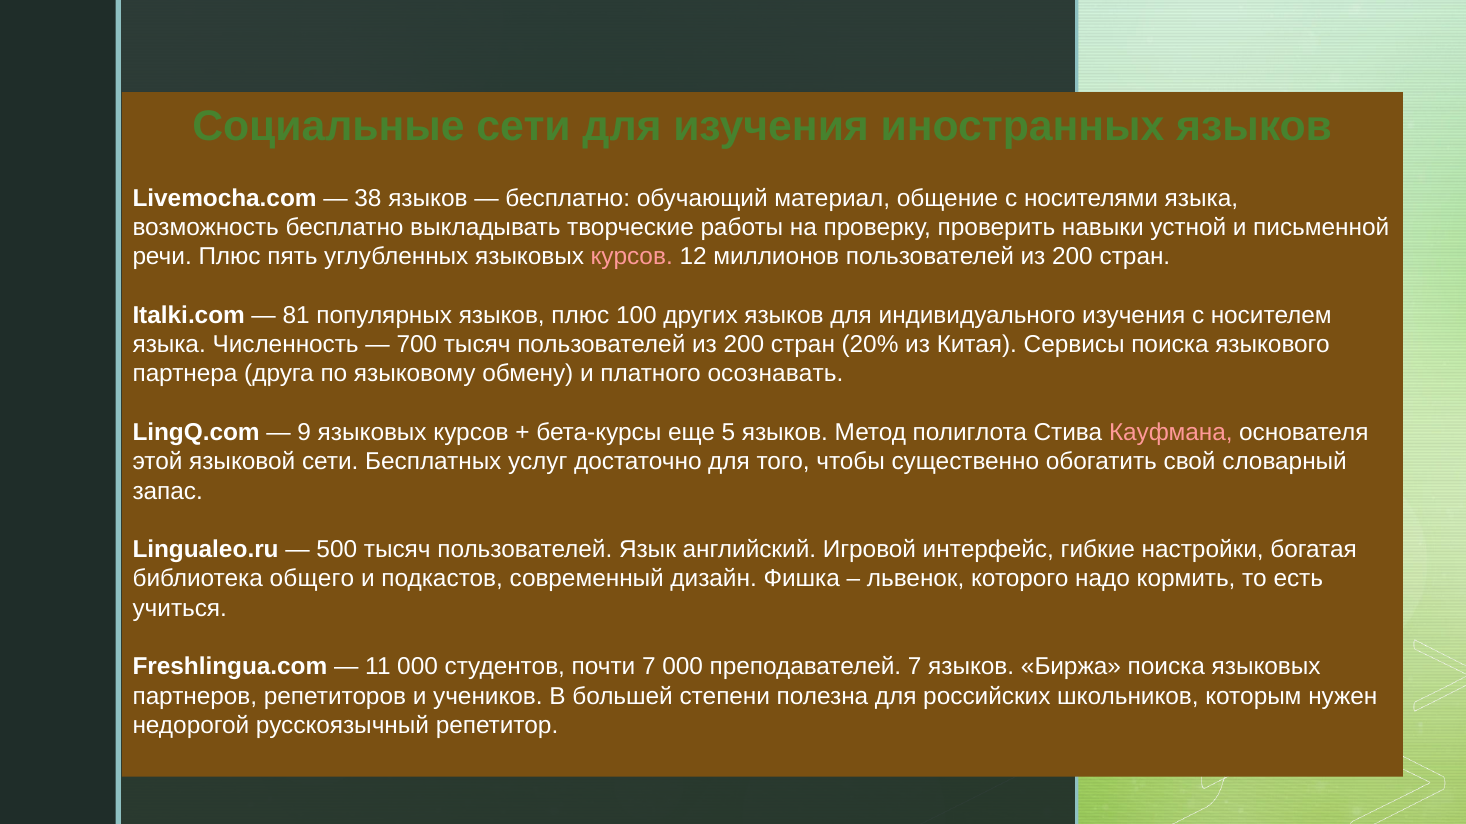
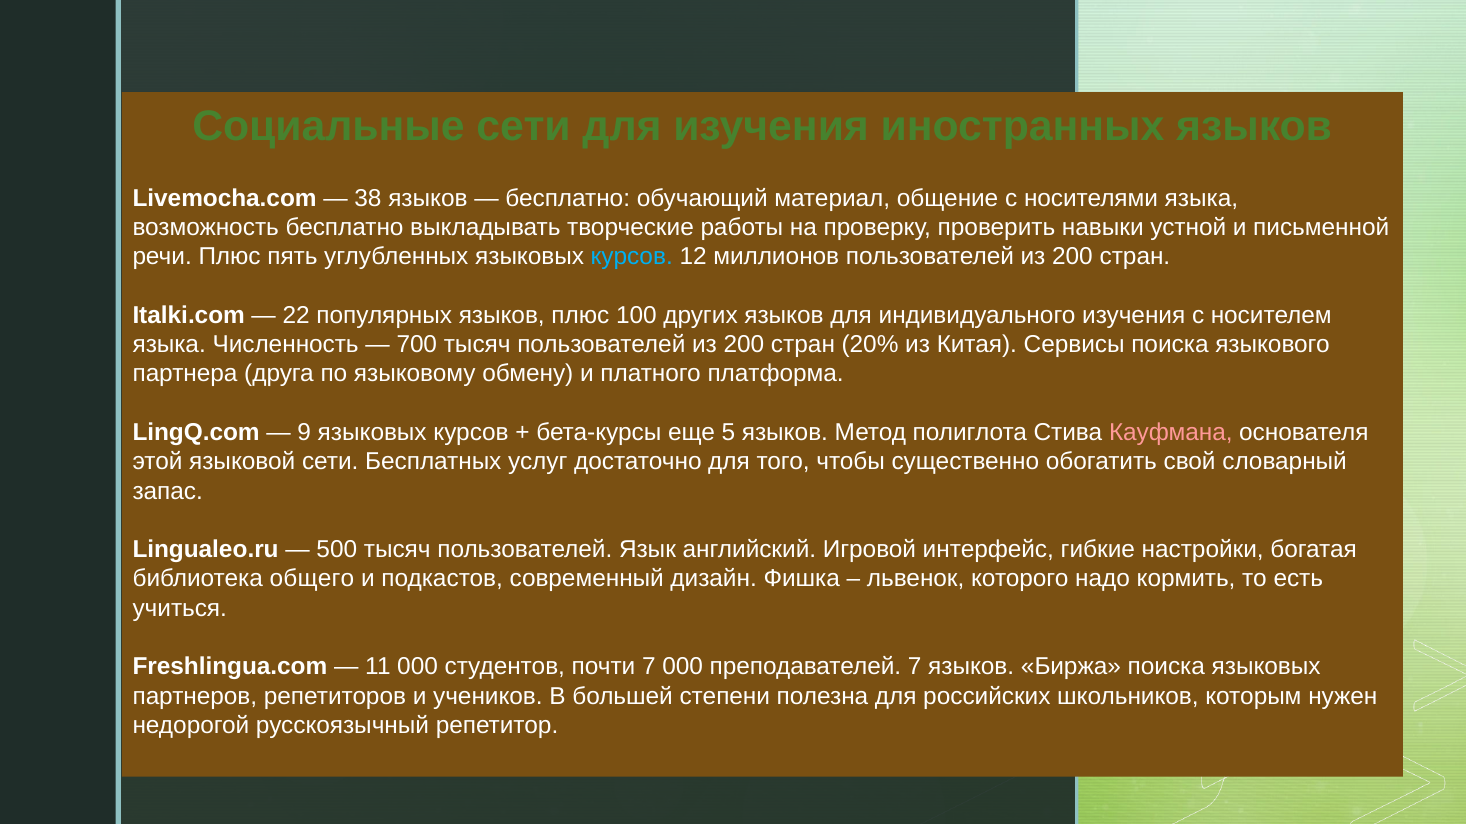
курсов at (632, 257) colour: pink -> light blue
81: 81 -> 22
осознавать: осознавать -> платформа
